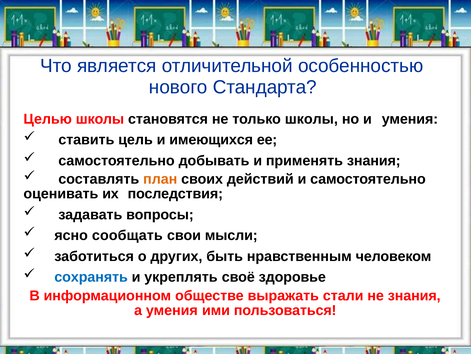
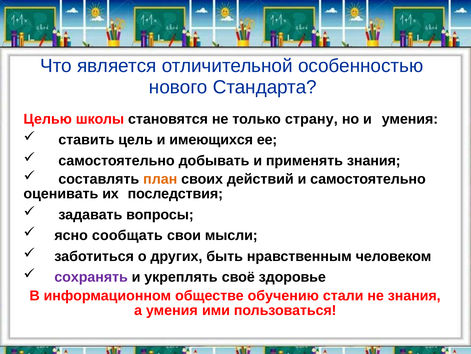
только школы: школы -> страну
сохранять colour: blue -> purple
выражать: выражать -> обучению
